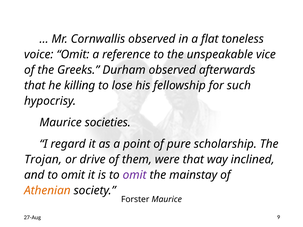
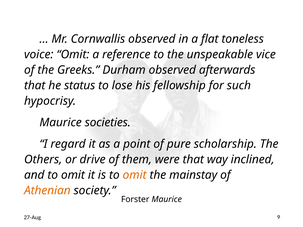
killing: killing -> status
Trojan: Trojan -> Others
omit at (135, 175) colour: purple -> orange
